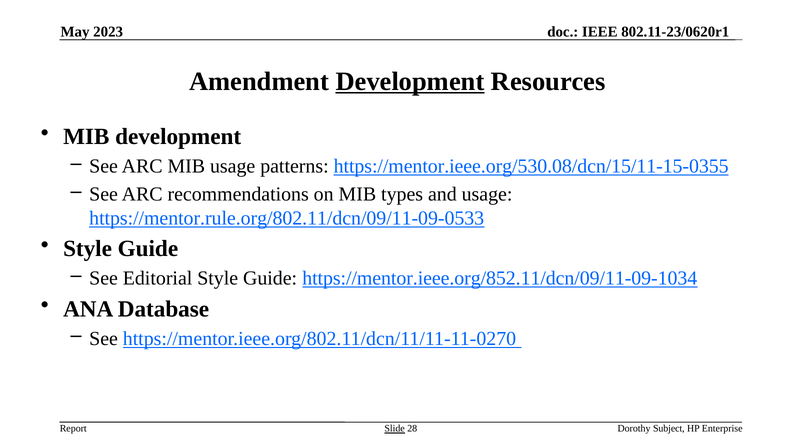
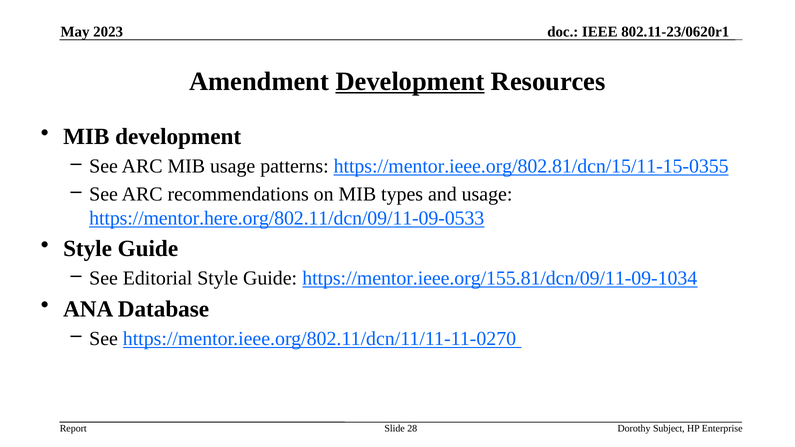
https://mentor.ieee.org/530.08/dcn/15/11-15-0355: https://mentor.ieee.org/530.08/dcn/15/11-15-0355 -> https://mentor.ieee.org/802.81/dcn/15/11-15-0355
https://mentor.rule.org/802.11/dcn/09/11-09-0533: https://mentor.rule.org/802.11/dcn/09/11-09-0533 -> https://mentor.here.org/802.11/dcn/09/11-09-0533
https://mentor.ieee.org/852.11/dcn/09/11-09-1034: https://mentor.ieee.org/852.11/dcn/09/11-09-1034 -> https://mentor.ieee.org/155.81/dcn/09/11-09-1034
Slide underline: present -> none
